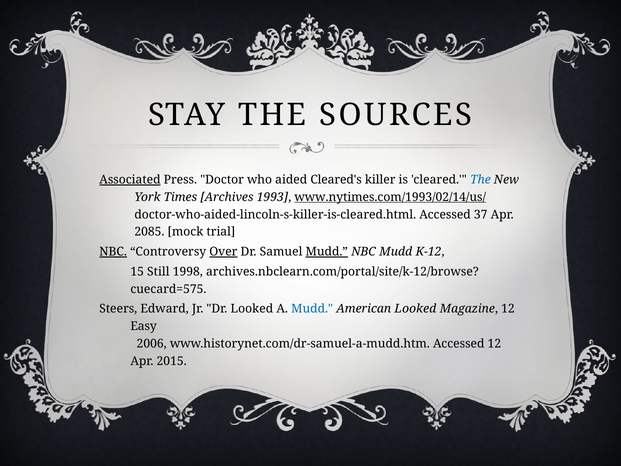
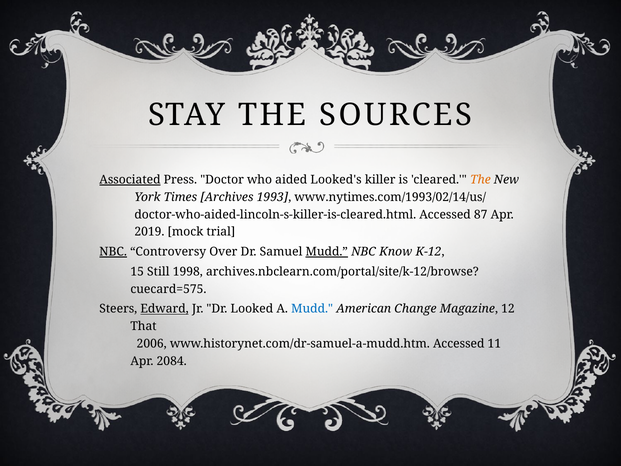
Cleared's: Cleared's -> Looked's
The at (480, 180) colour: blue -> orange
www.nytimes.com/1993/02/14/us/ underline: present -> none
37: 37 -> 87
2085: 2085 -> 2019
Over underline: present -> none
NBC Mudd: Mudd -> Know
Edward underline: none -> present
American Looked: Looked -> Change
Easy: Easy -> That
Accessed 12: 12 -> 11
2015: 2015 -> 2084
